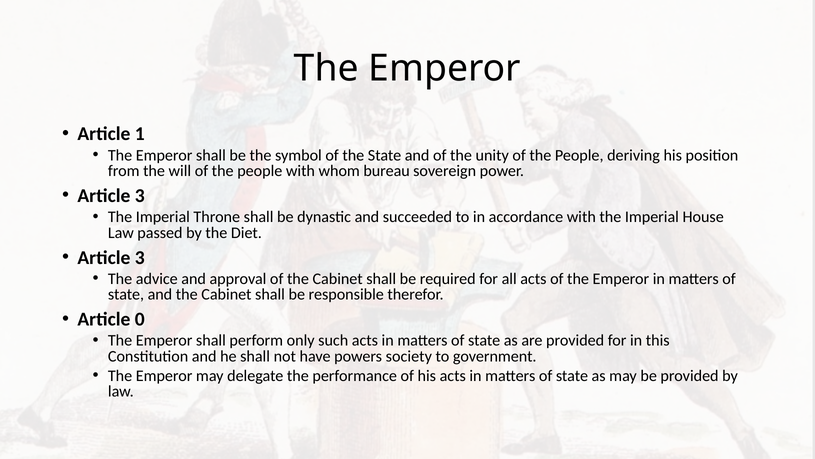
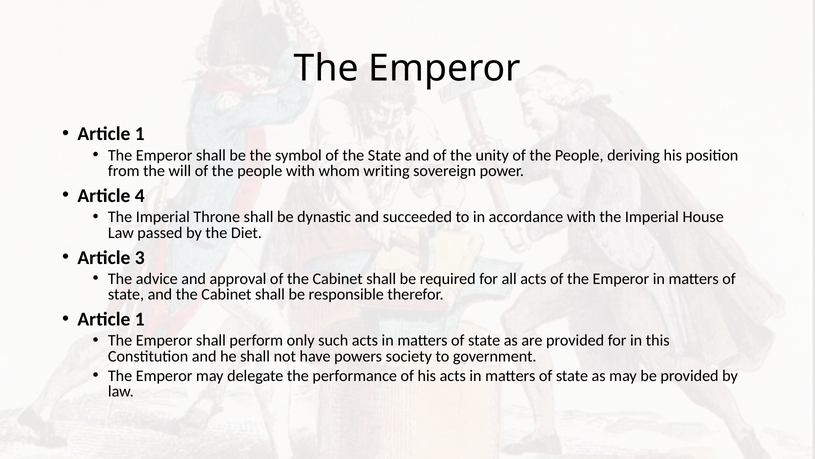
bureau: bureau -> writing
3 at (140, 196): 3 -> 4
0 at (140, 319): 0 -> 1
